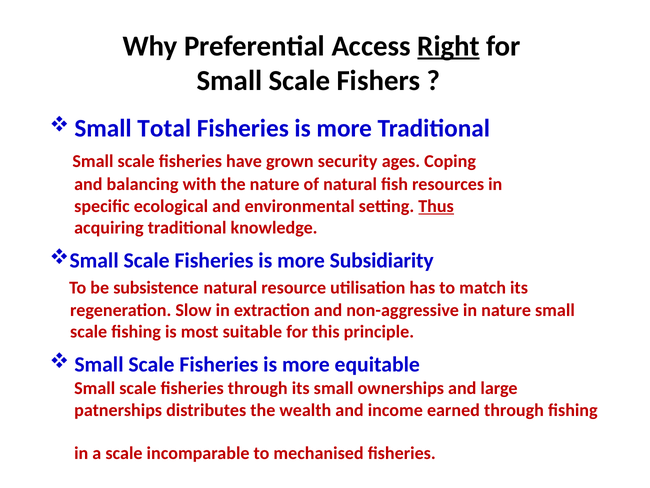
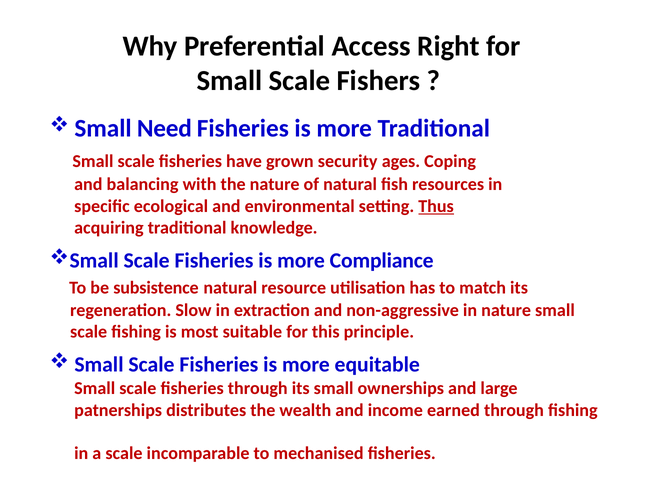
Right underline: present -> none
Total: Total -> Need
Subsidiarity: Subsidiarity -> Compliance
